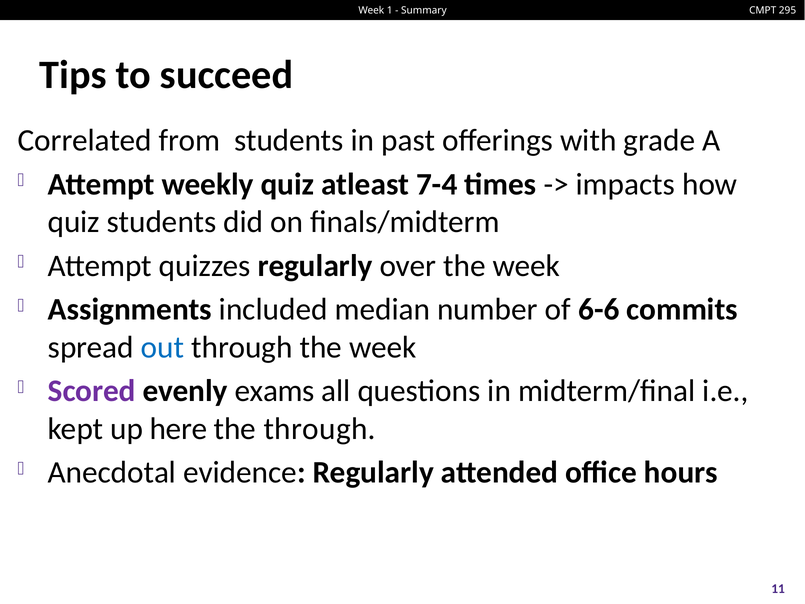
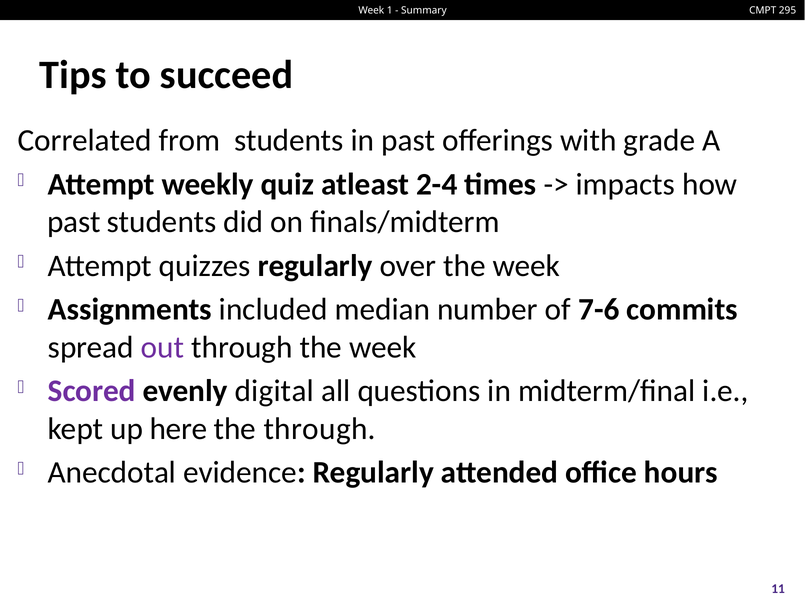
7-4: 7-4 -> 2-4
quiz at (74, 222): quiz -> past
6-6: 6-6 -> 7-6
out colour: blue -> purple
exams: exams -> digital
